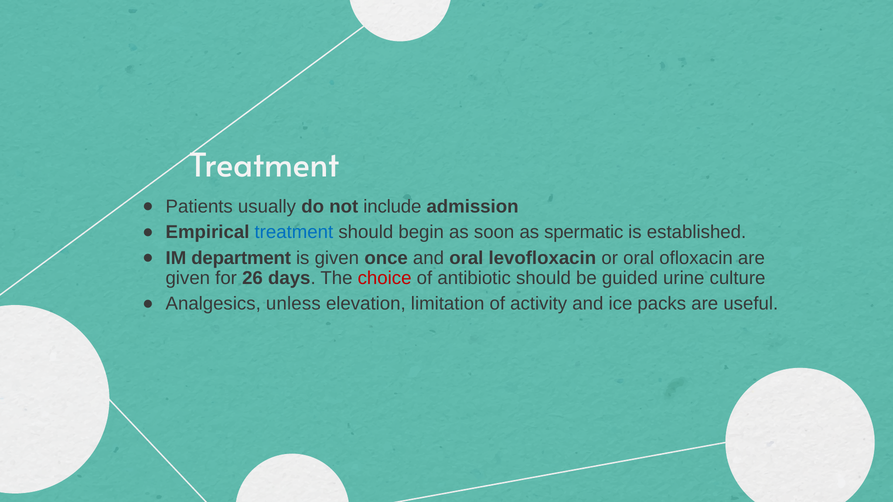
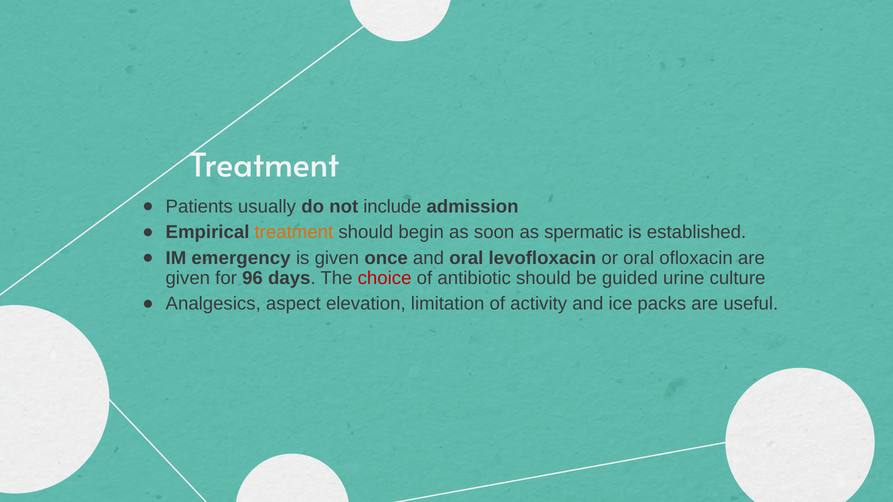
treatment at (294, 232) colour: blue -> orange
department: department -> emergency
26: 26 -> 96
unless: unless -> aspect
